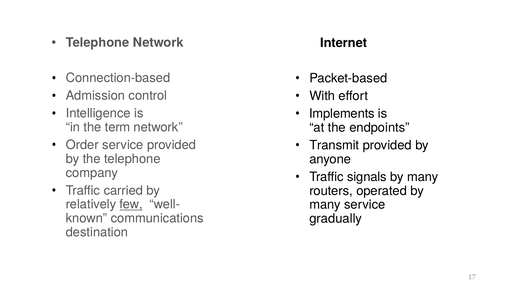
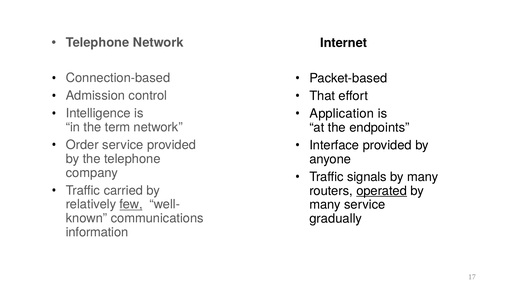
With: With -> That
Implements: Implements -> Application
Transmit: Transmit -> Interface
operated underline: none -> present
destination: destination -> information
